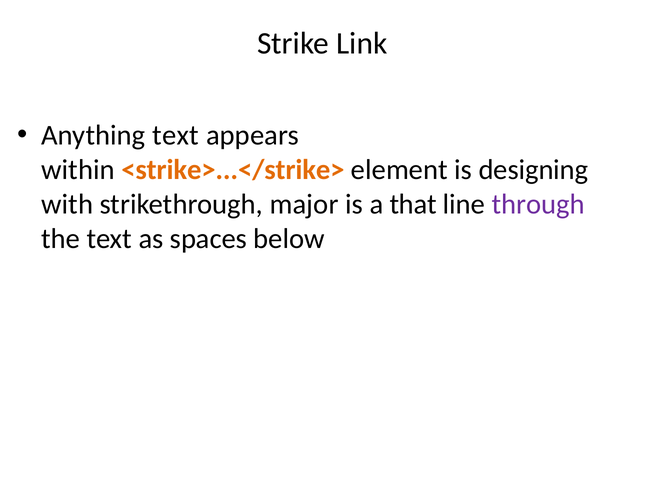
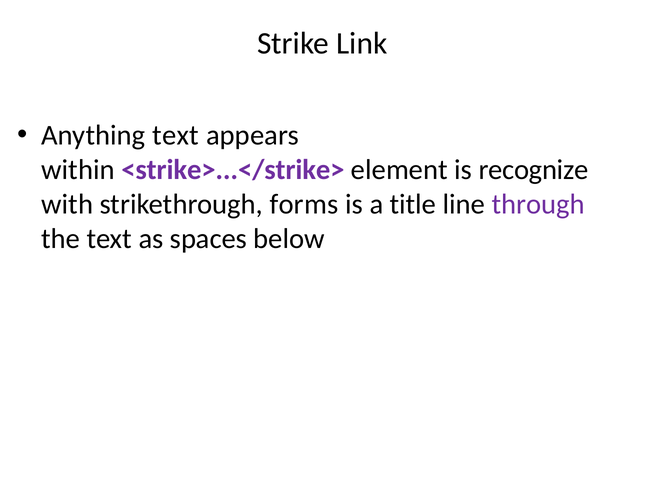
<strike>...</strike> colour: orange -> purple
designing: designing -> recognize
major: major -> forms
that: that -> title
